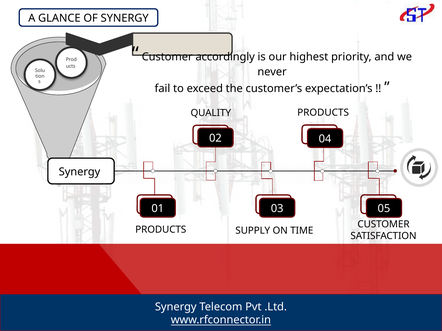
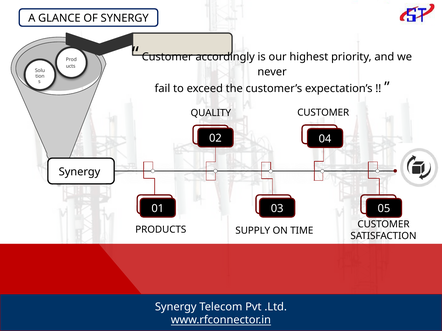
PRODUCTS at (323, 113): PRODUCTS -> CUSTOMER
